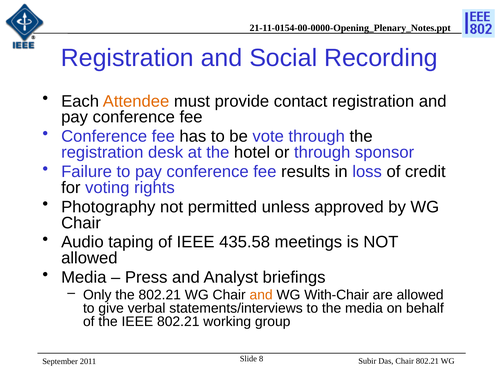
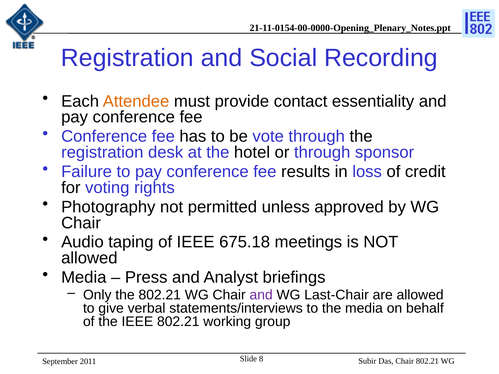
contact registration: registration -> essentiality
435.58: 435.58 -> 675.18
and at (261, 295) colour: orange -> purple
With-Chair: With-Chair -> Last-Chair
